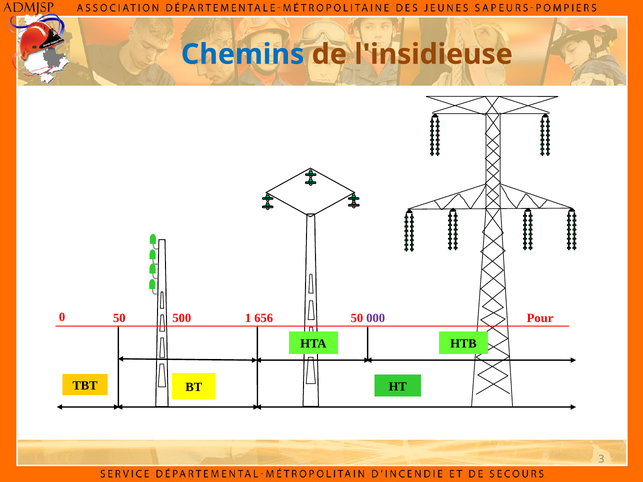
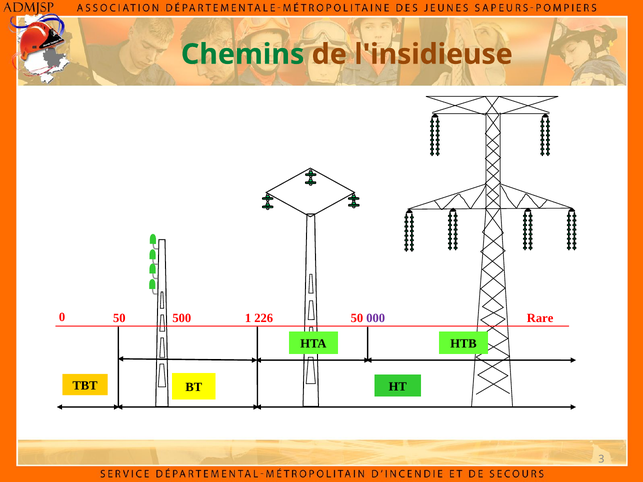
Chemins colour: blue -> green
Pour: Pour -> Rare
656: 656 -> 226
